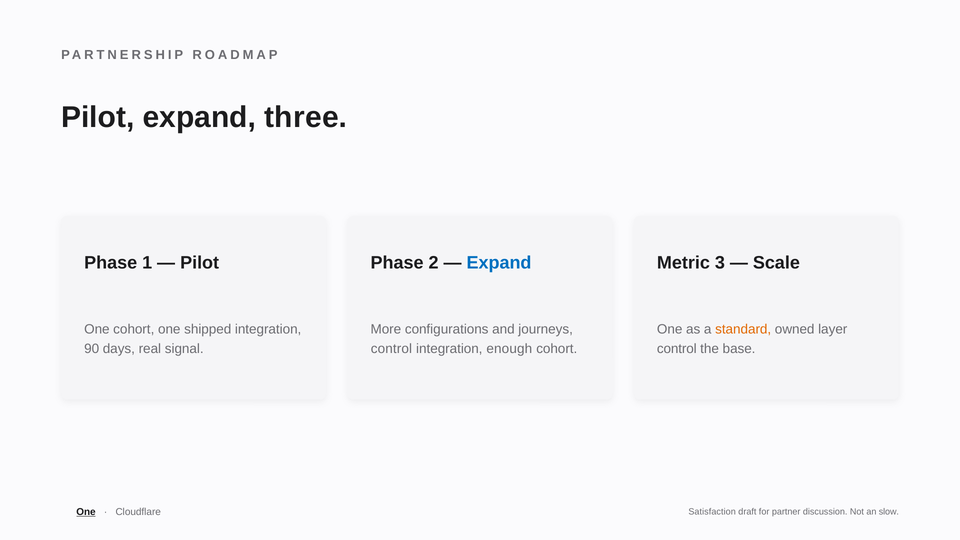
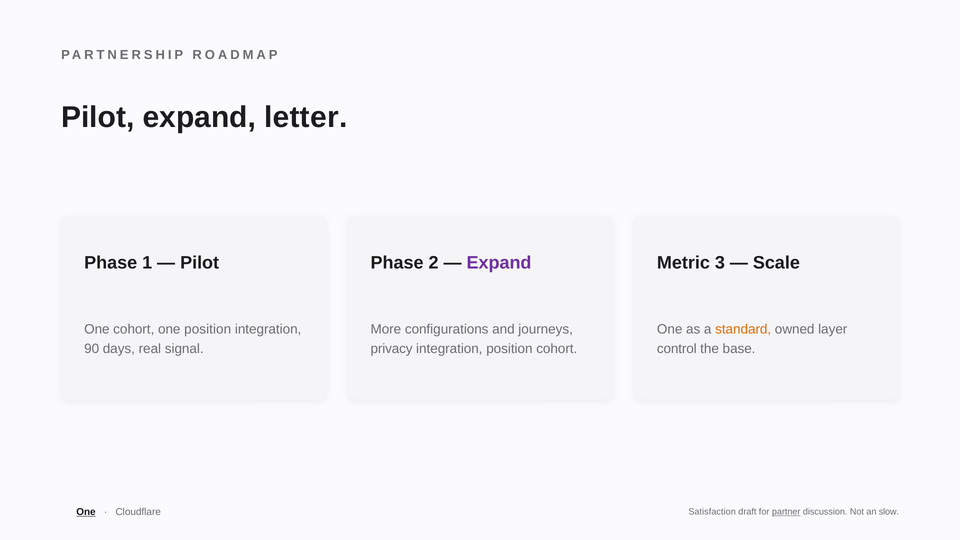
three: three -> letter
Expand at (499, 263) colour: blue -> purple
one shipped: shipped -> position
control at (391, 349): control -> privacy
integration enough: enough -> position
partner underline: none -> present
